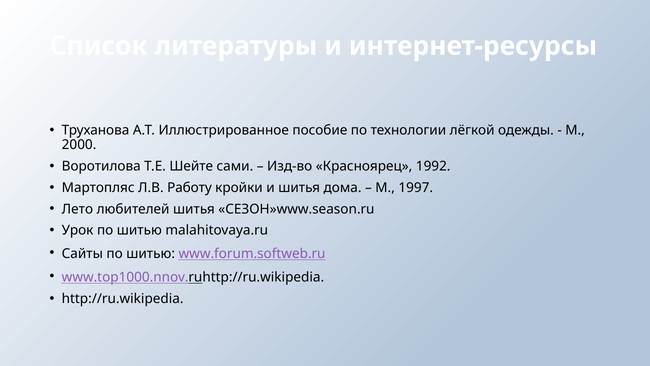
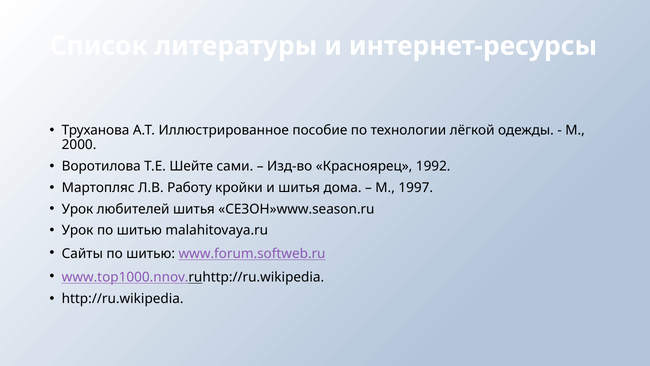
Лето at (77, 209): Лето -> Урок
